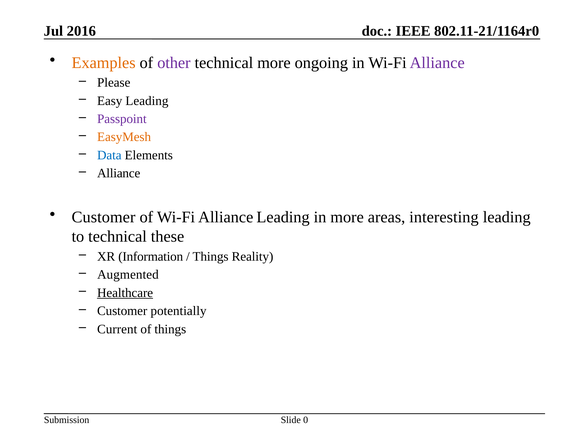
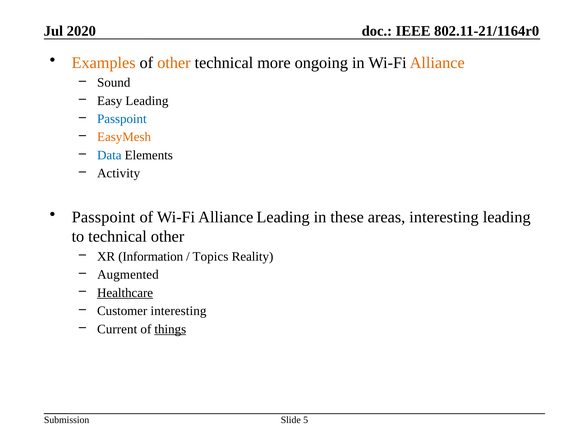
2016: 2016 -> 2020
other at (174, 63) colour: purple -> orange
Alliance at (437, 63) colour: purple -> orange
Please: Please -> Sound
Passpoint at (122, 119) colour: purple -> blue
Alliance at (119, 173): Alliance -> Activity
Customer at (104, 217): Customer -> Passpoint
in more: more -> these
technical these: these -> other
Things at (211, 256): Things -> Topics
Customer potentially: potentially -> interesting
things at (170, 329) underline: none -> present
0: 0 -> 5
